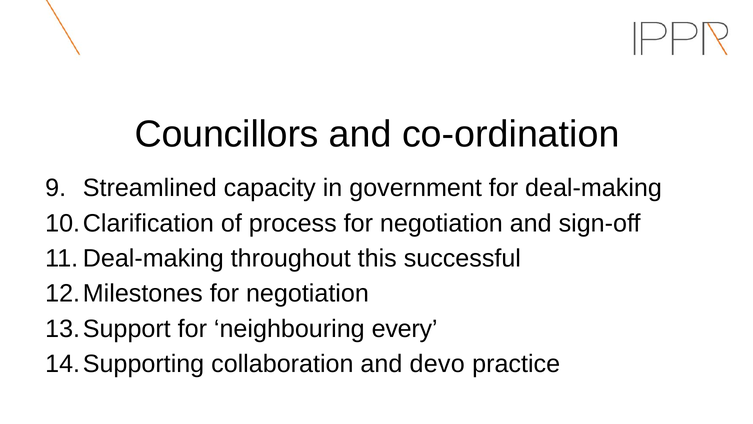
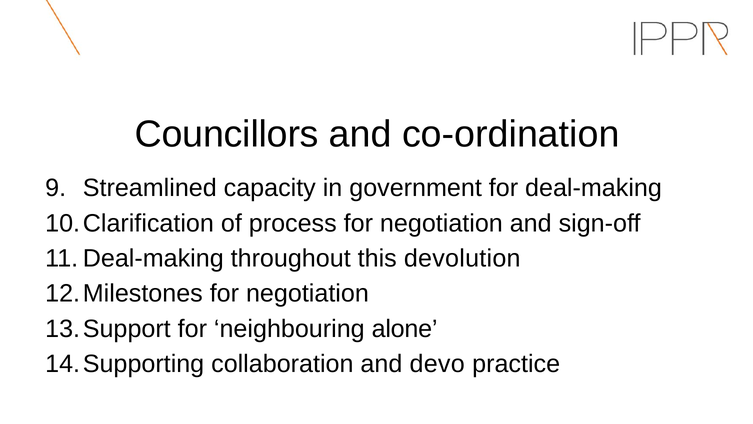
successful: successful -> devolution
every: every -> alone
